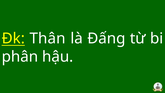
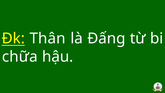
phân: phân -> chữa
